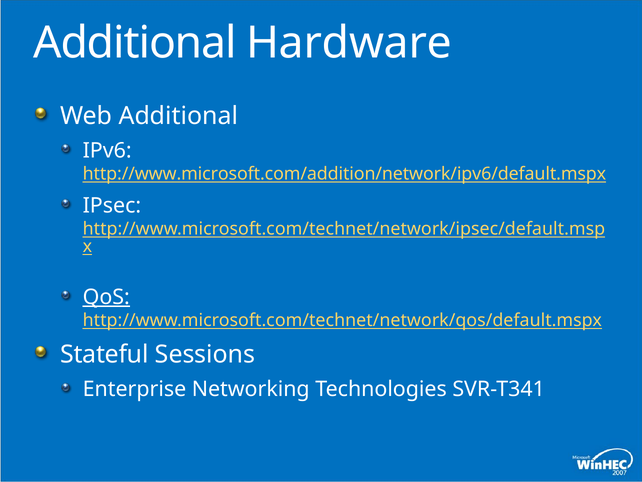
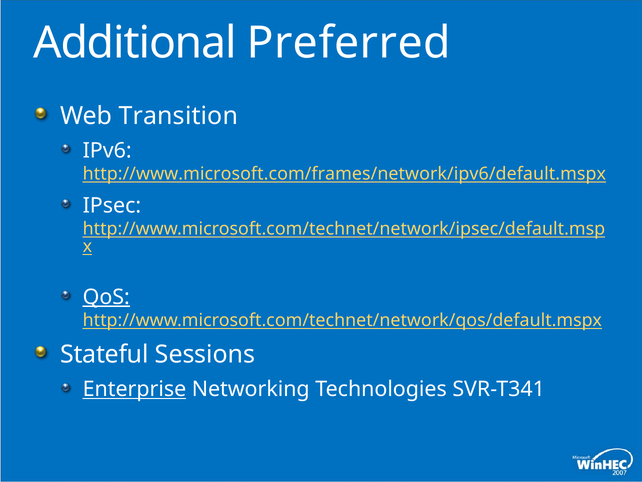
Hardware: Hardware -> Preferred
Web Additional: Additional -> Transition
http://www.microsoft.com/addition/network/ipv6/default.mspx: http://www.microsoft.com/addition/network/ipv6/default.mspx -> http://www.microsoft.com/frames/network/ipv6/default.mspx
Enterprise underline: none -> present
